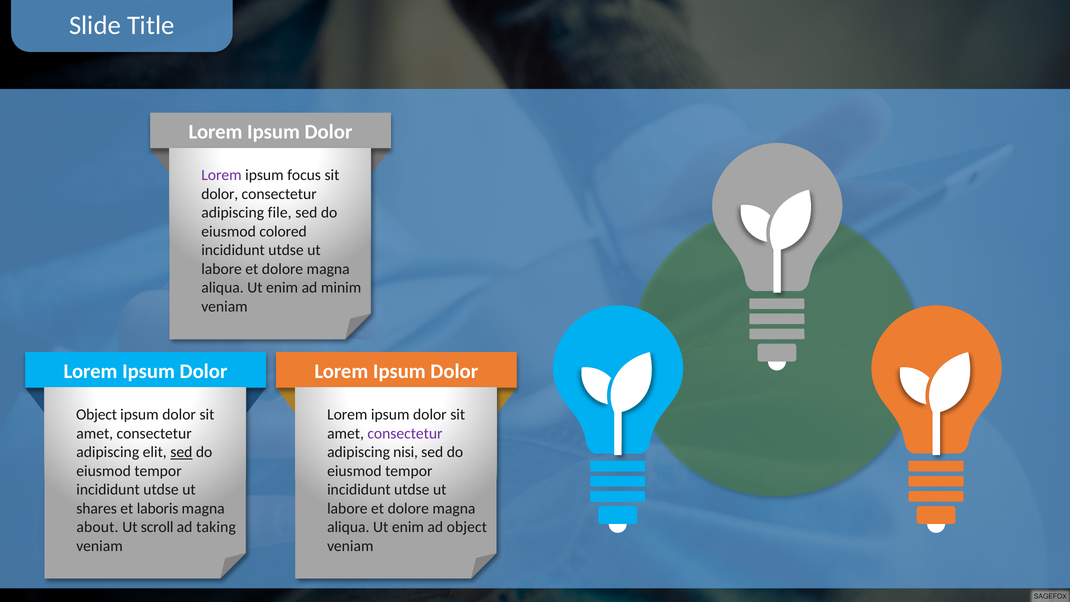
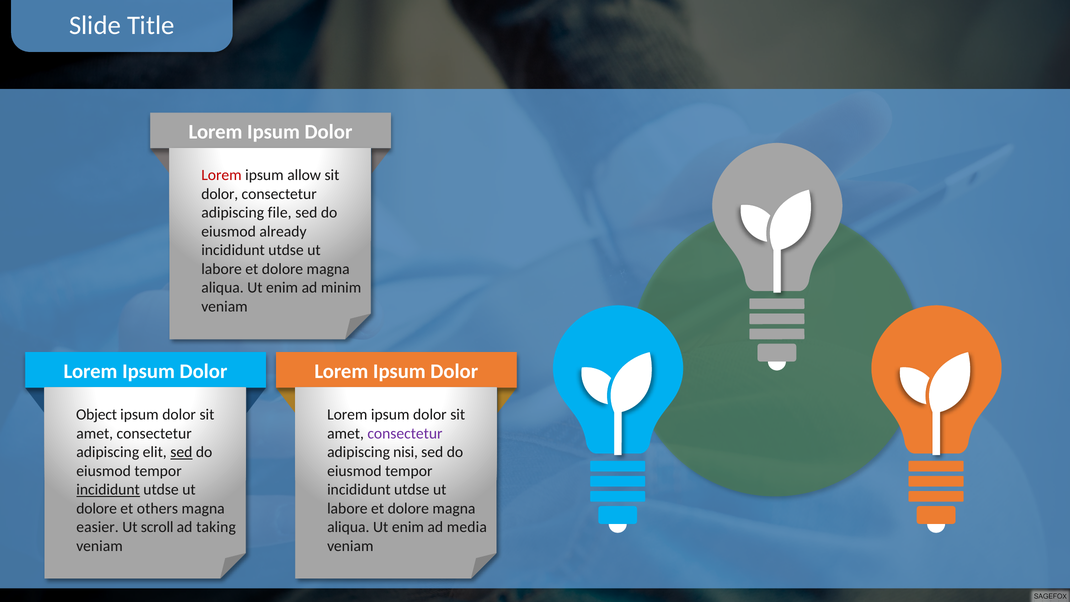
Lorem at (221, 175) colour: purple -> red
focus: focus -> allow
colored: colored -> already
incididunt at (108, 490) underline: none -> present
shares at (97, 508): shares -> dolore
laboris: laboris -> others
about: about -> easier
ad object: object -> media
